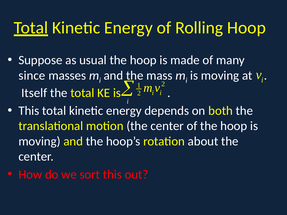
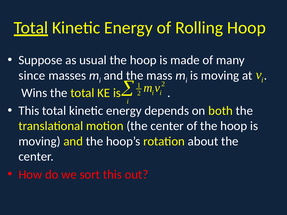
Itself: Itself -> Wins
